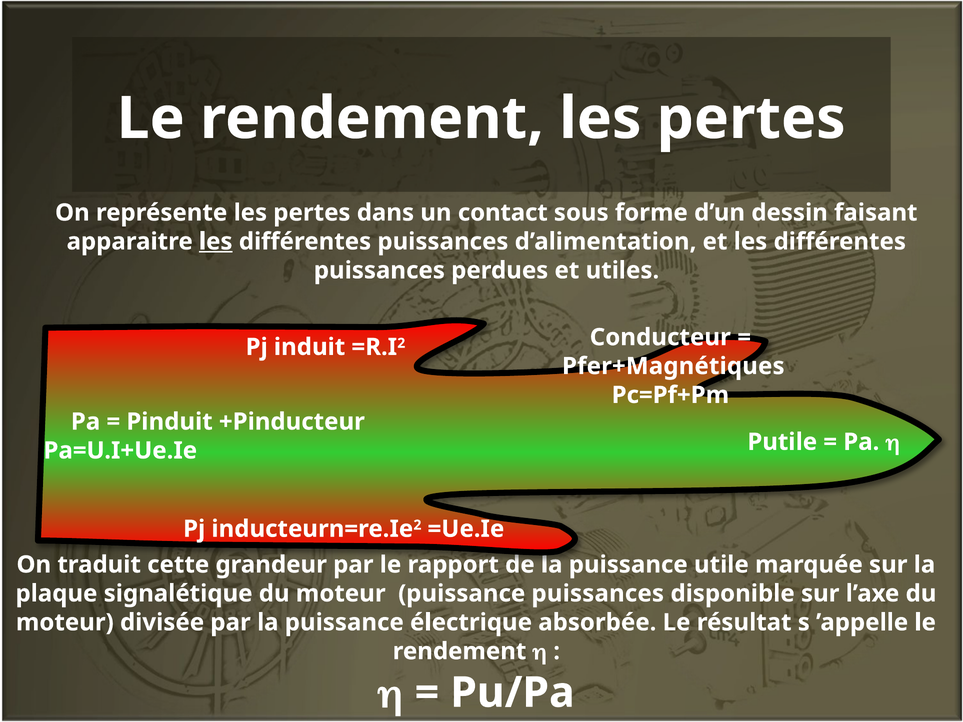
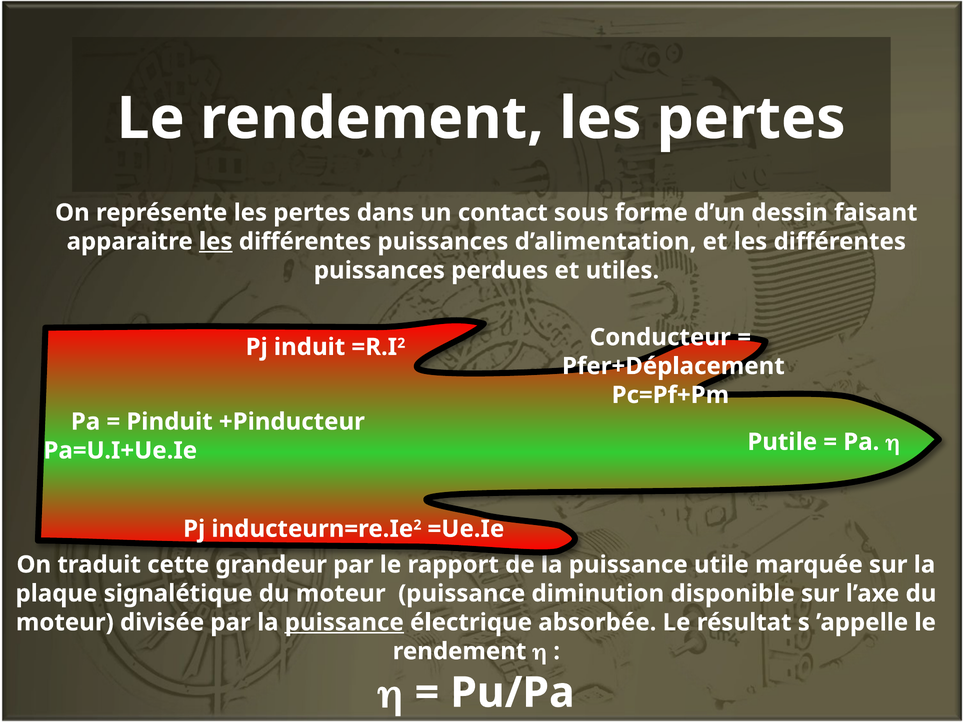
Pfer+Magnétiques: Pfer+Magnétiques -> Pfer+Déplacement
puissance puissances: puissances -> diminution
puissance at (344, 623) underline: none -> present
